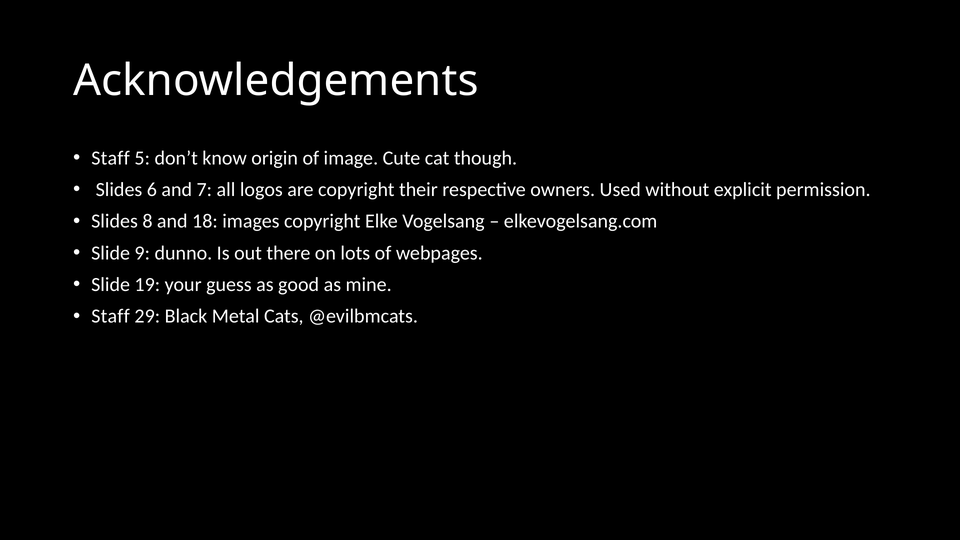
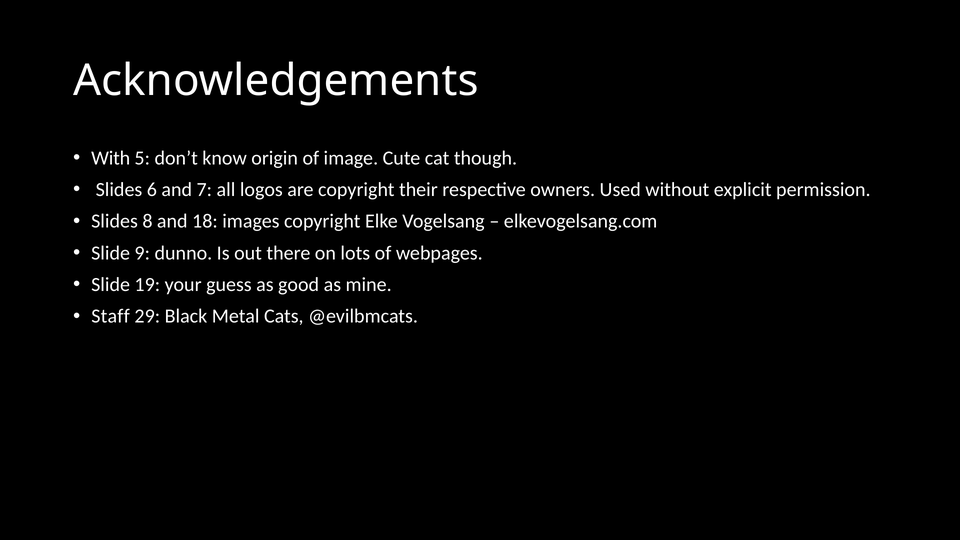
Staff at (111, 158): Staff -> With
